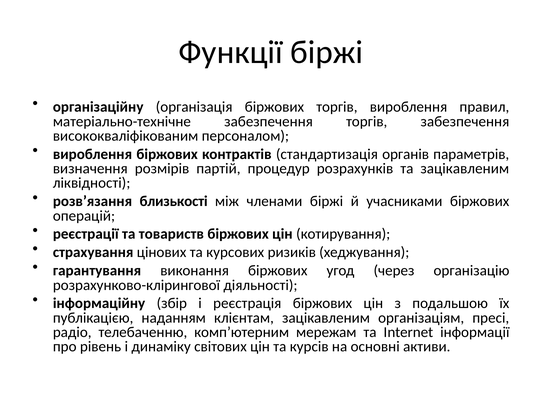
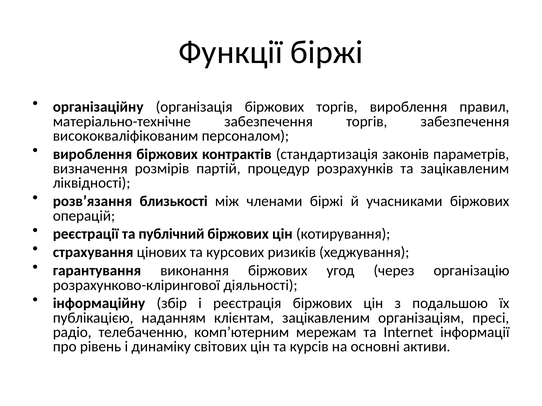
органів: органів -> законів
товариств: товариств -> публічний
